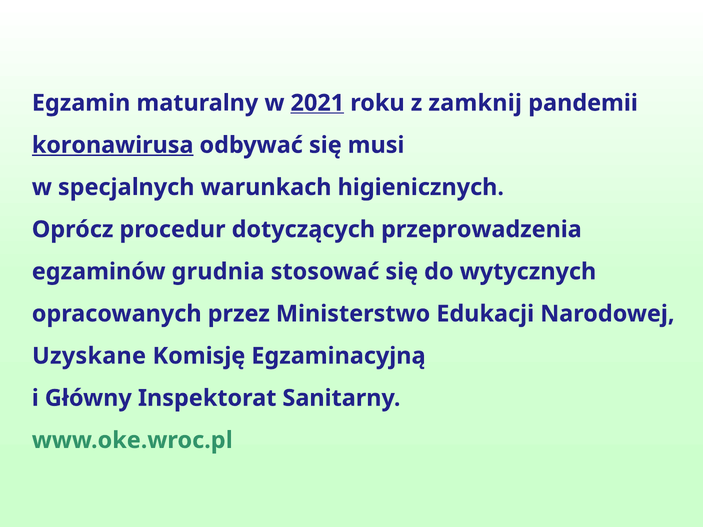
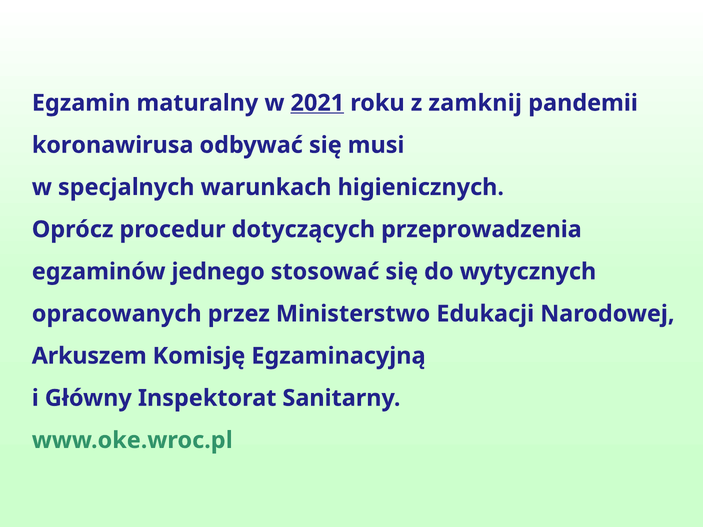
koronawirusa underline: present -> none
grudnia: grudnia -> jednego
Uzyskane: Uzyskane -> Arkuszem
